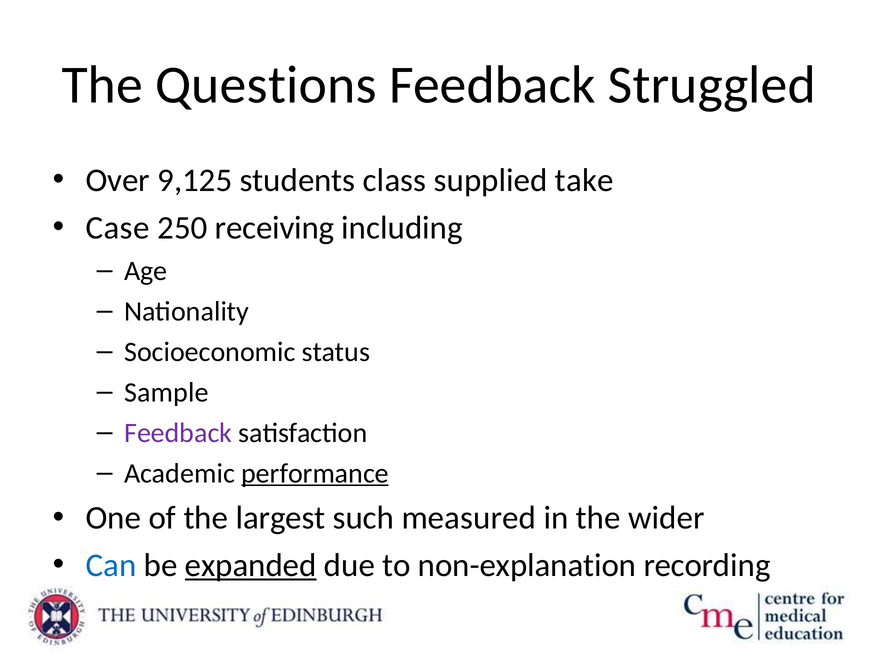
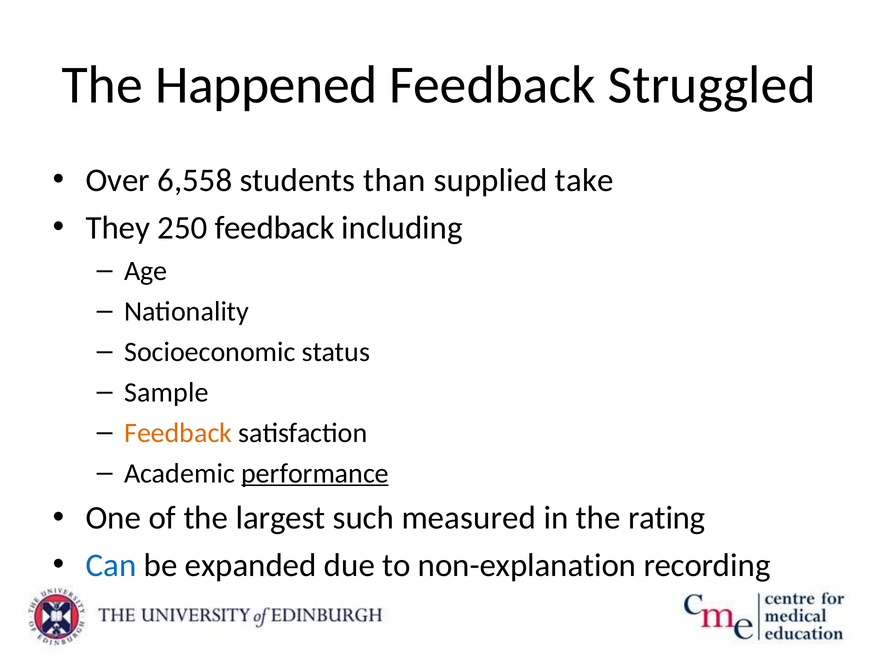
Questions: Questions -> Happened
9,125: 9,125 -> 6,558
class: class -> than
Case: Case -> They
250 receiving: receiving -> feedback
Feedback at (178, 433) colour: purple -> orange
wider: wider -> rating
expanded underline: present -> none
